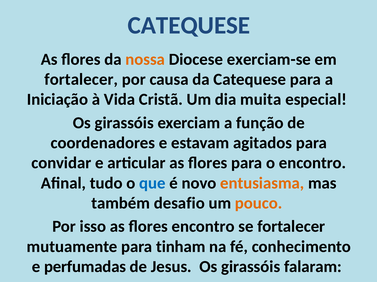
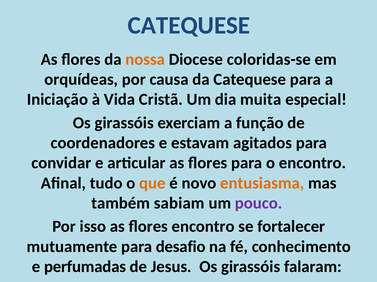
exerciam-se: exerciam-se -> coloridas-se
fortalecer at (81, 80): fortalecer -> orquídeas
que colour: blue -> orange
desafio: desafio -> sabiam
pouco colour: orange -> purple
tinham: tinham -> desafio
